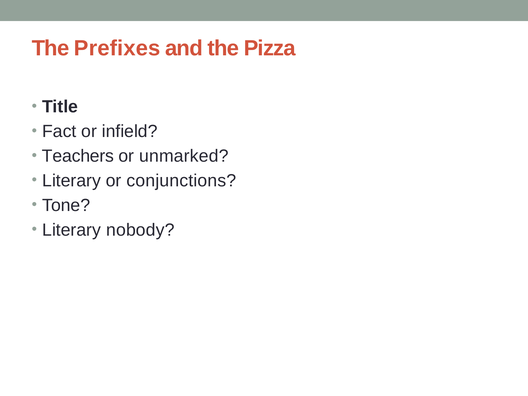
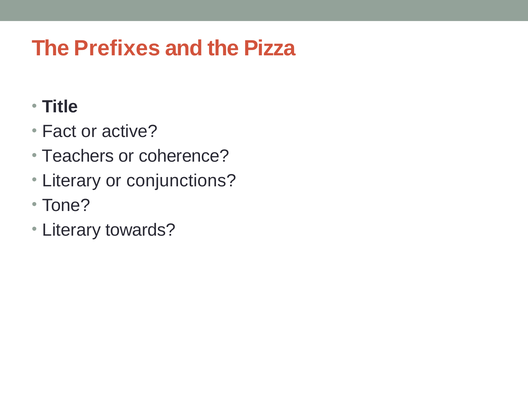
infield: infield -> active
unmarked: unmarked -> coherence
nobody: nobody -> towards
